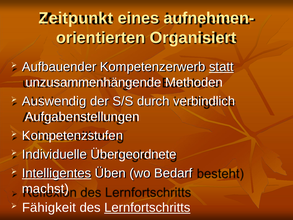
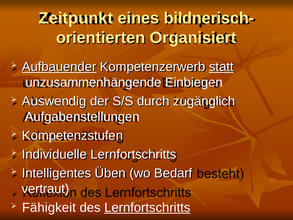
aufnehmen-: aufnehmen- -> bildnerisch-
Aufbauender underline: none -> present
Methoden: Methoden -> Einbiegen
verbindlich: verbindlich -> zugänglich
Individuelle Übergeordnete: Übergeordnete -> Lernfortschritts
Intelligentes underline: present -> none
machst: machst -> vertraut
